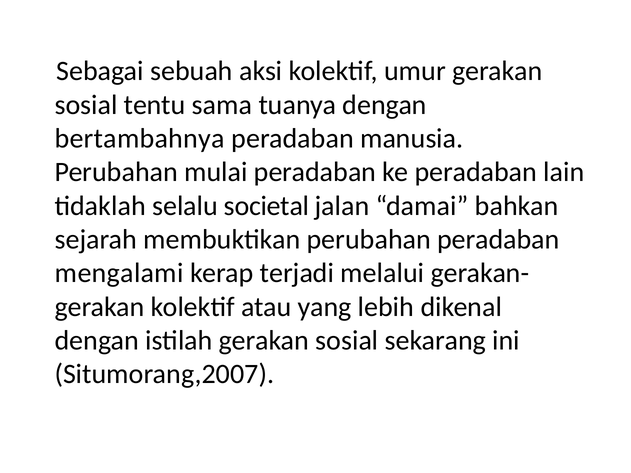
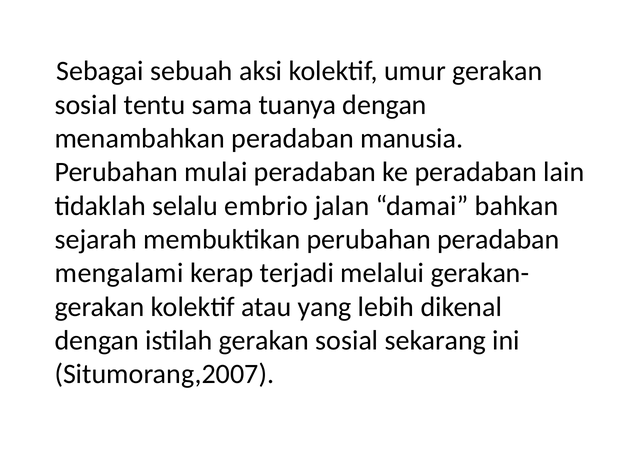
bertambahnya: bertambahnya -> menambahkan
societal: societal -> embrio
